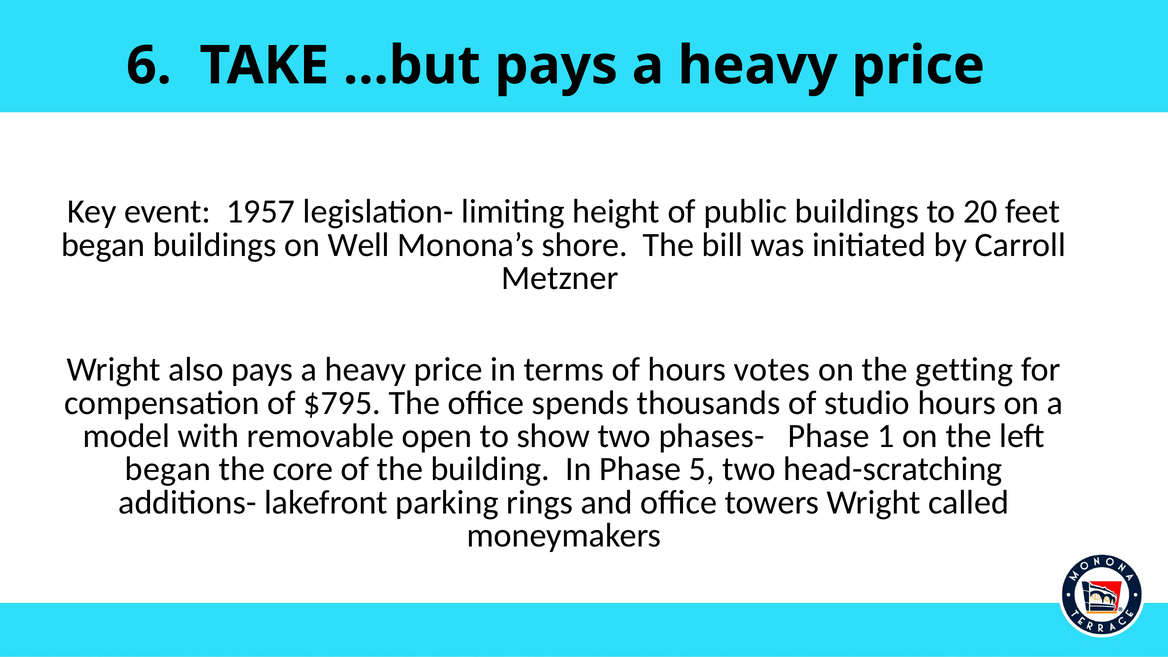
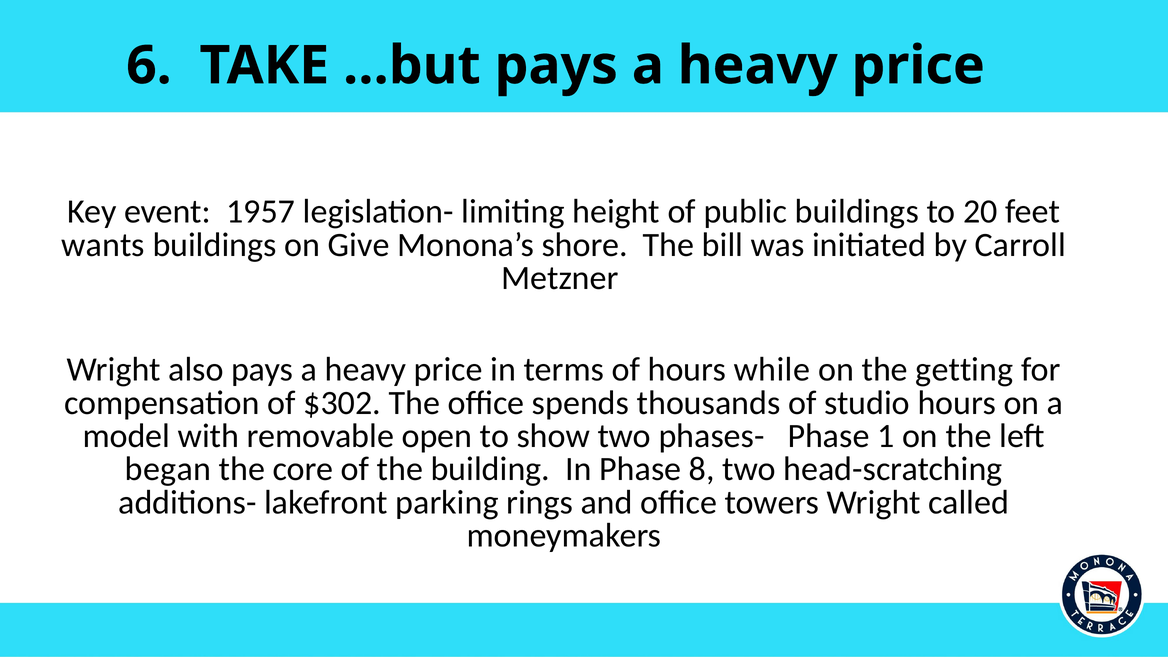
began at (103, 245): began -> wants
Well: Well -> Give
votes: votes -> while
$795: $795 -> $302
5: 5 -> 8
